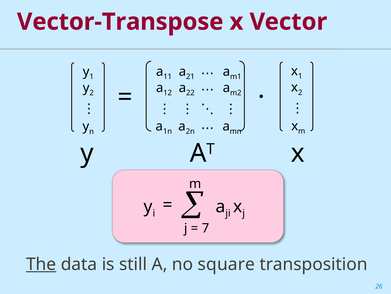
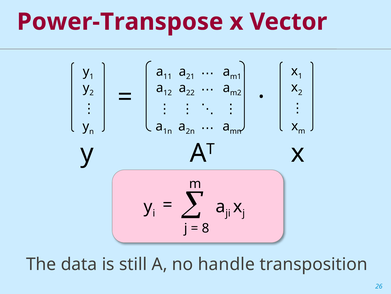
Vector-Transpose: Vector-Transpose -> Power-Transpose
7: 7 -> 8
The underline: present -> none
square: square -> handle
